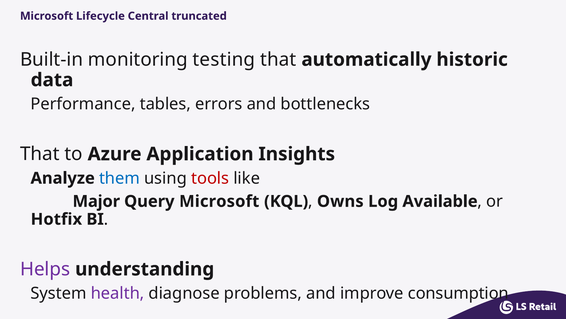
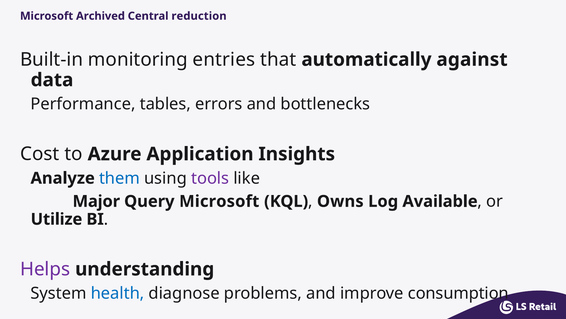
Lifecycle: Lifecycle -> Archived
truncated: truncated -> reduction
testing: testing -> entries
historic: historic -> against
That at (40, 154): That -> Cost
tools colour: red -> purple
Hotfix: Hotfix -> Utilize
health colour: purple -> blue
